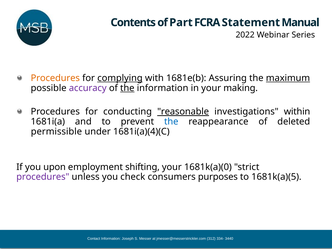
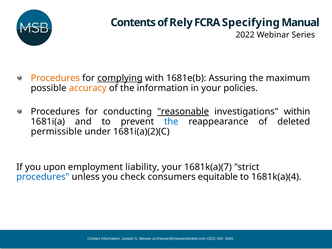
Part: Part -> Rely
Statement: Statement -> Specifying
maximum underline: present -> none
accuracy colour: purple -> orange
the at (127, 88) underline: present -> none
making: making -> policies
1681i(a)(4)(C: 1681i(a)(4)(C -> 1681i(a)(2)(C
shifting: shifting -> liability
1681k(a)(0: 1681k(a)(0 -> 1681k(a)(7
procedures at (43, 177) colour: purple -> blue
purposes: purposes -> equitable
1681k(a)(5: 1681k(a)(5 -> 1681k(a)(4
